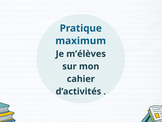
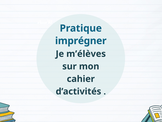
maximum: maximum -> imprégner
